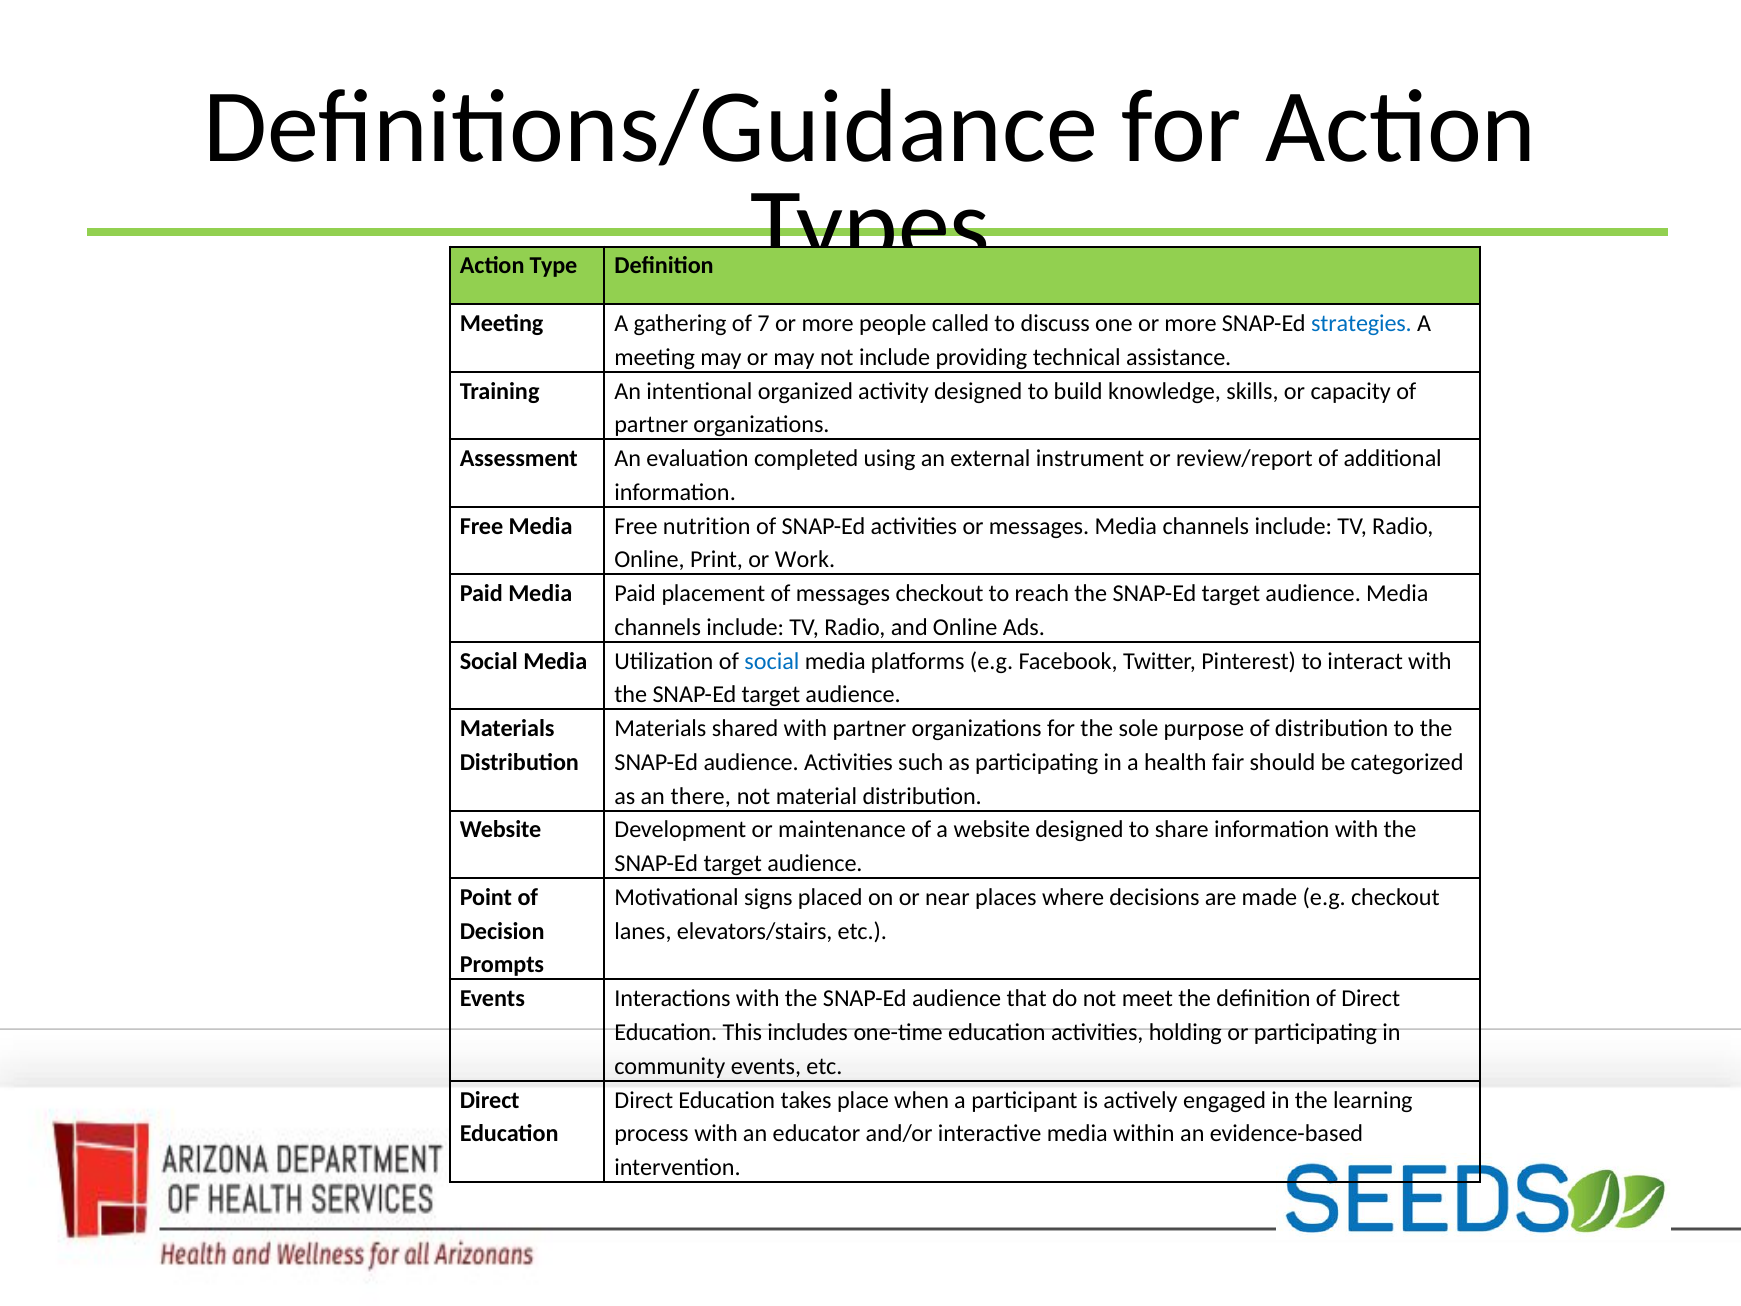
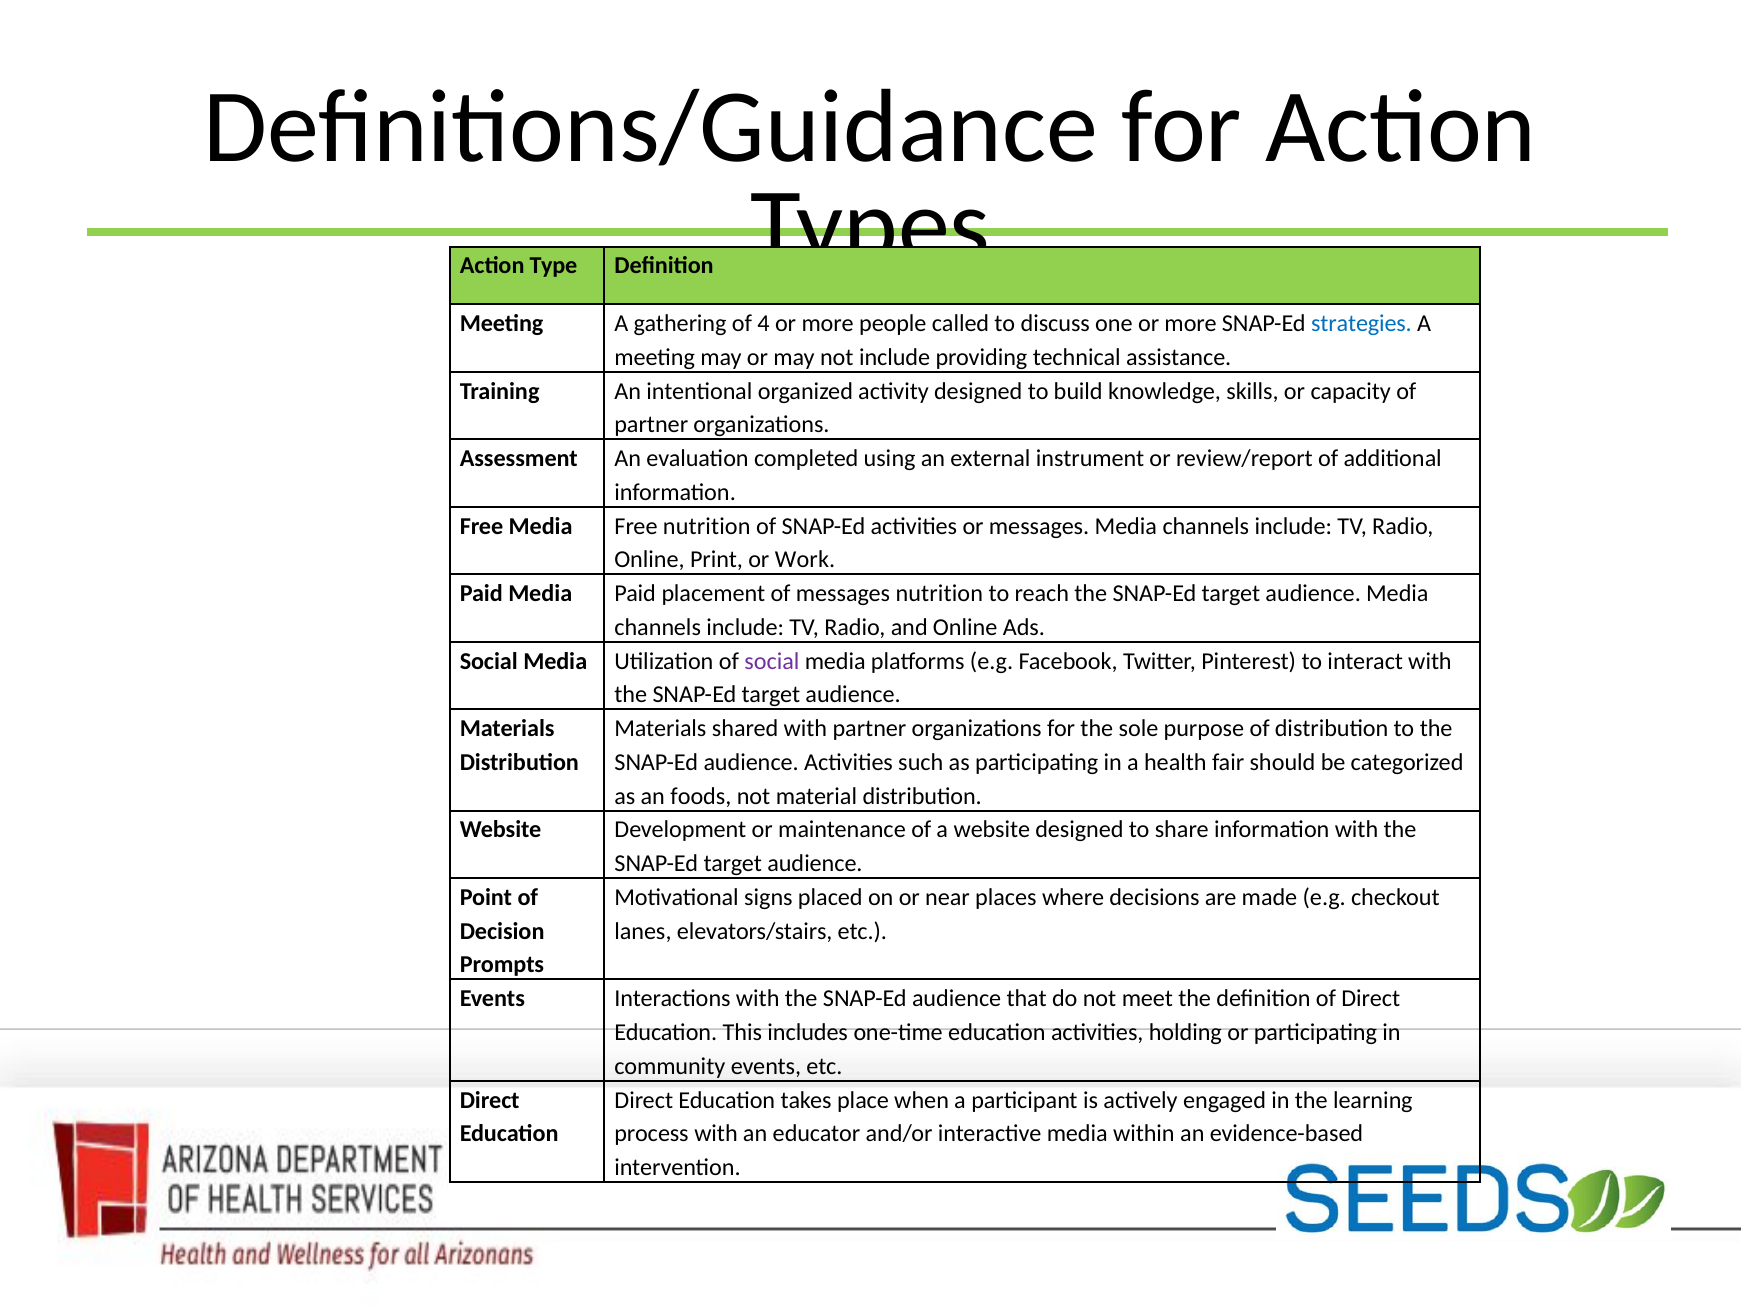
7: 7 -> 4
messages checkout: checkout -> nutrition
social at (772, 661) colour: blue -> purple
there: there -> foods
